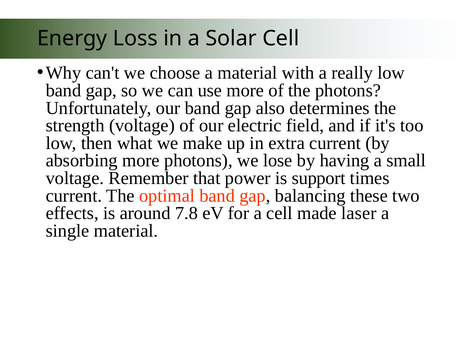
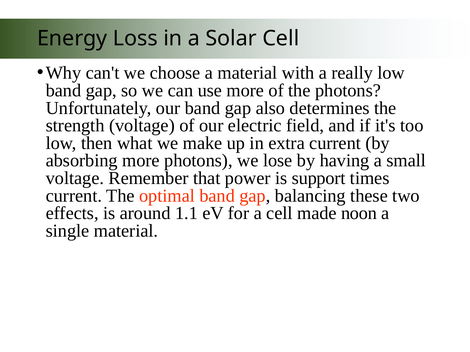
7.8: 7.8 -> 1.1
laser: laser -> noon
